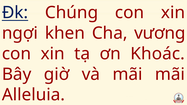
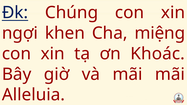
vương: vương -> miệng
